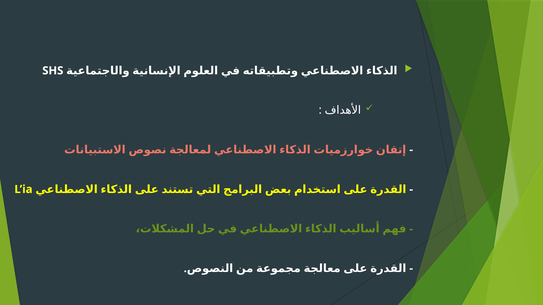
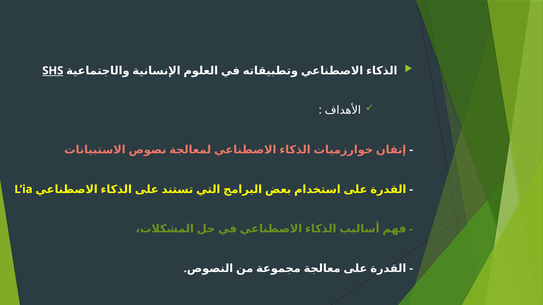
SHS underline: none -> present
